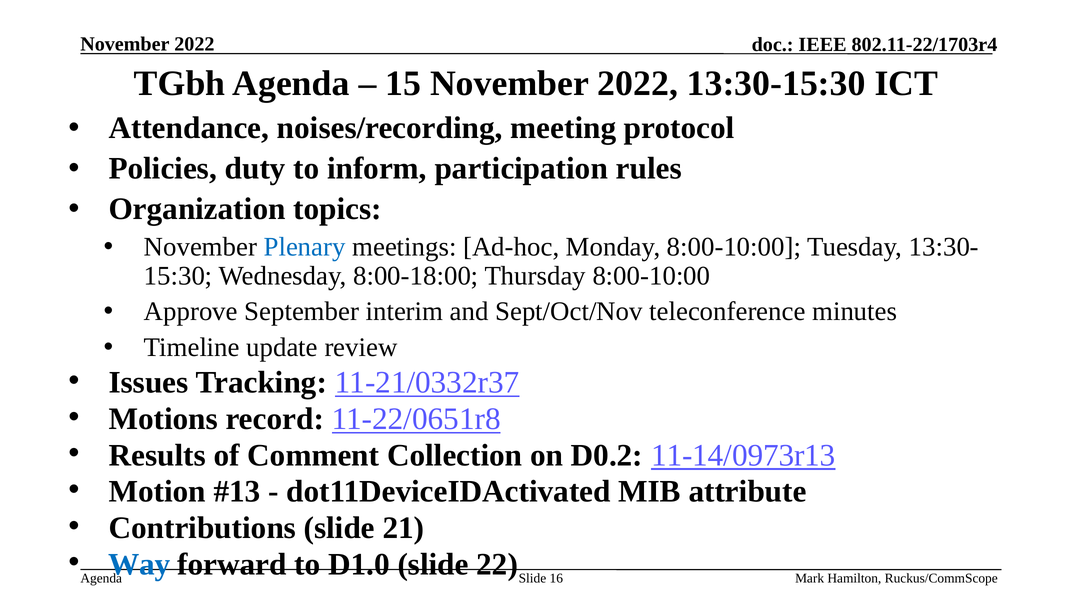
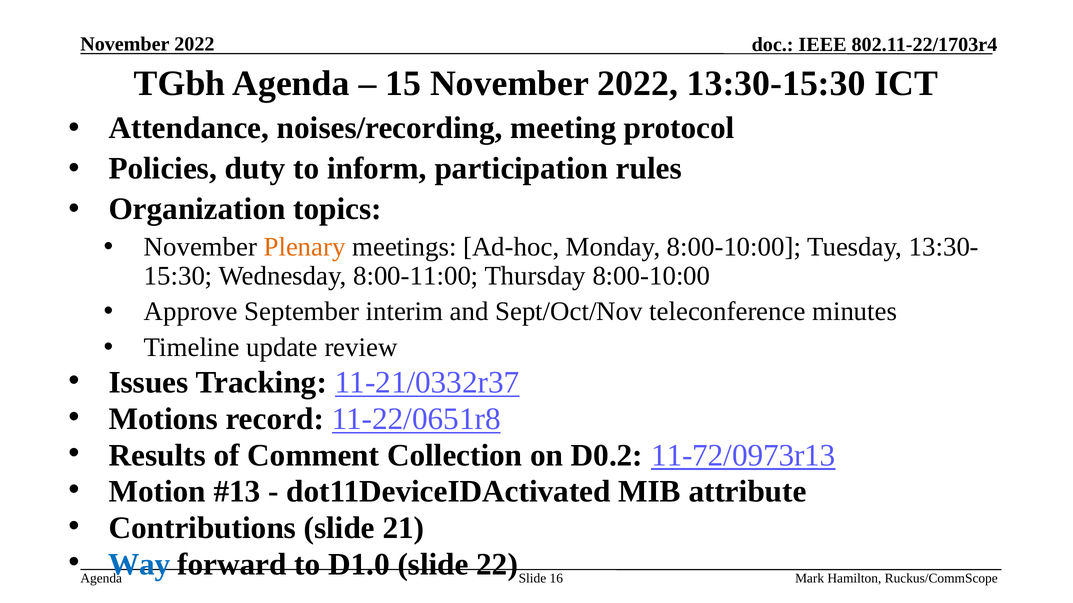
Plenary colour: blue -> orange
8:00-18:00: 8:00-18:00 -> 8:00-11:00
11-14/0973r13: 11-14/0973r13 -> 11-72/0973r13
